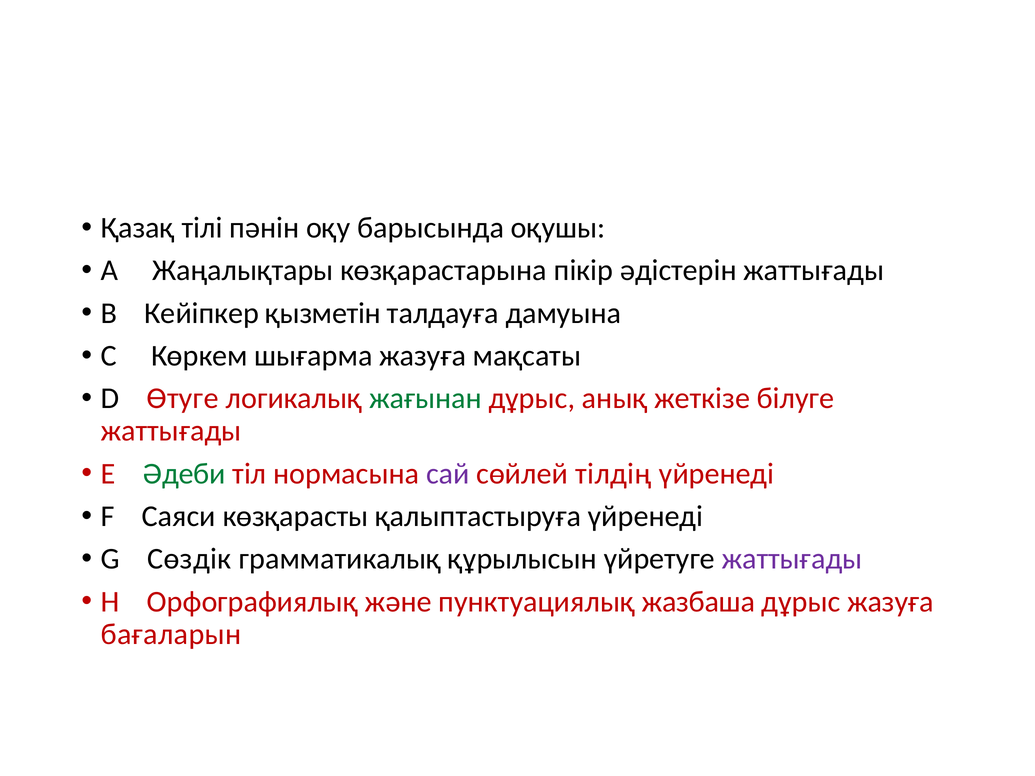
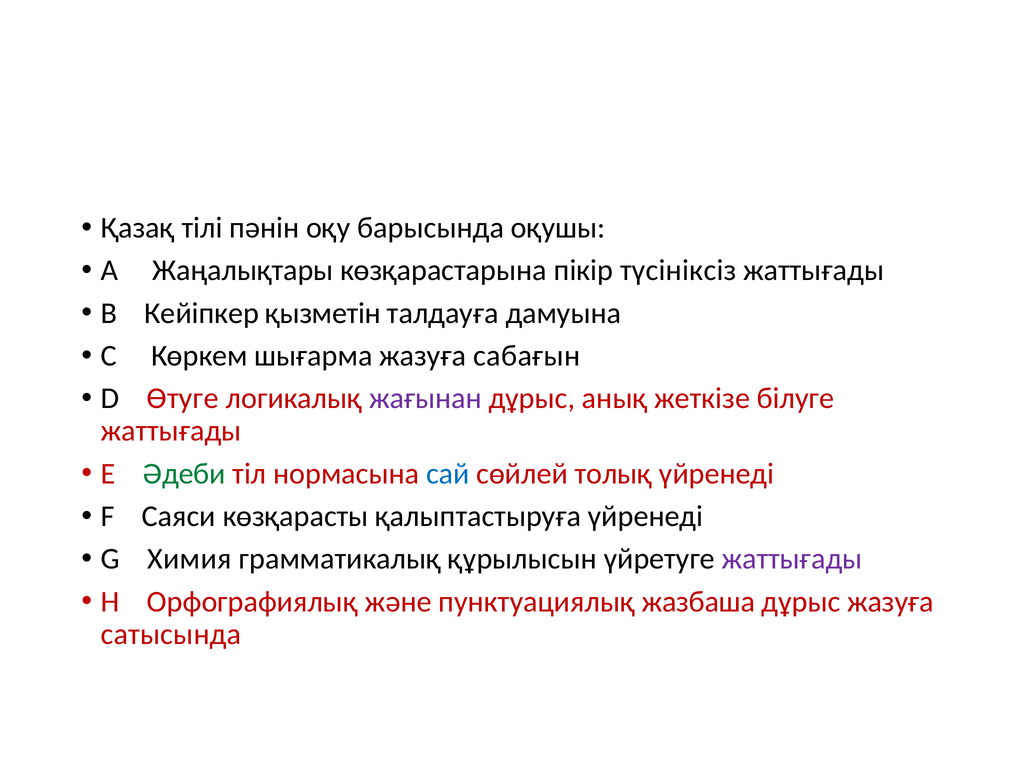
әдістерін: әдістерін -> түсініксіз
мақсаты: мақсаты -> сабағын
жағынан colour: green -> purple
сай colour: purple -> blue
тілдің: тілдің -> толық
Сөздік: Сөздік -> Химия
бағаларын: бағаларын -> сатысында
